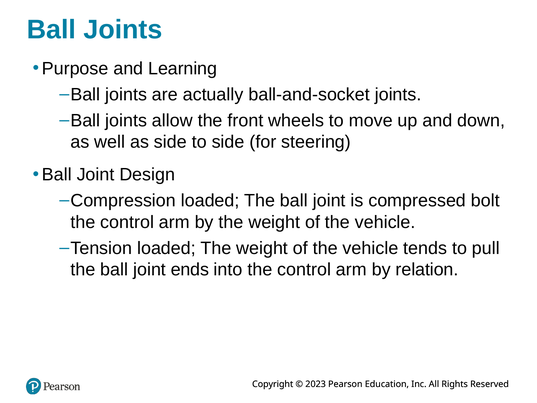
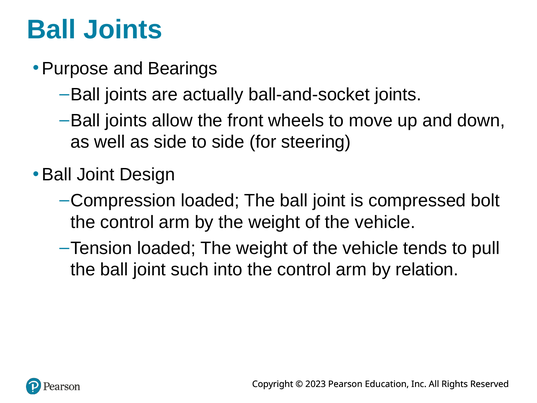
Learning: Learning -> Bearings
ends: ends -> such
